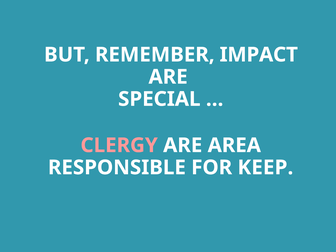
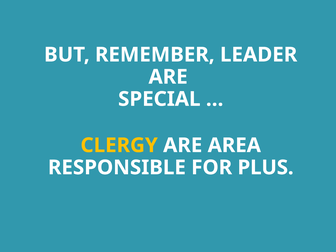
IMPACT: IMPACT -> LEADER
CLERGY colour: pink -> yellow
KEEP: KEEP -> PLUS
